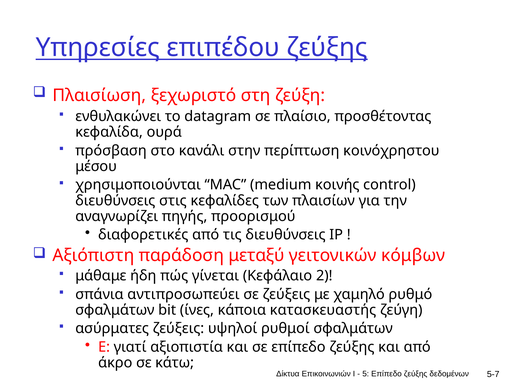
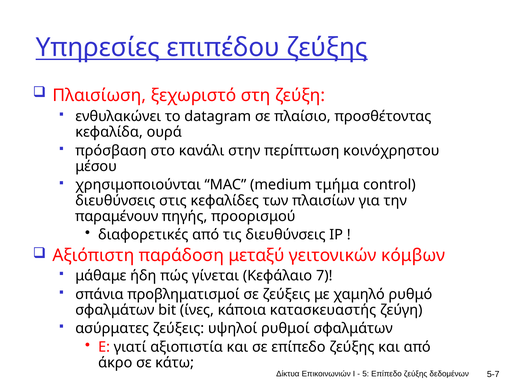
κοινής: κοινής -> τμήμα
αναγνωρίζει: αναγνωρίζει -> παραμένουν
2: 2 -> 7
αντιπροσωπεύει: αντιπροσωπεύει -> προβληματισμοί
